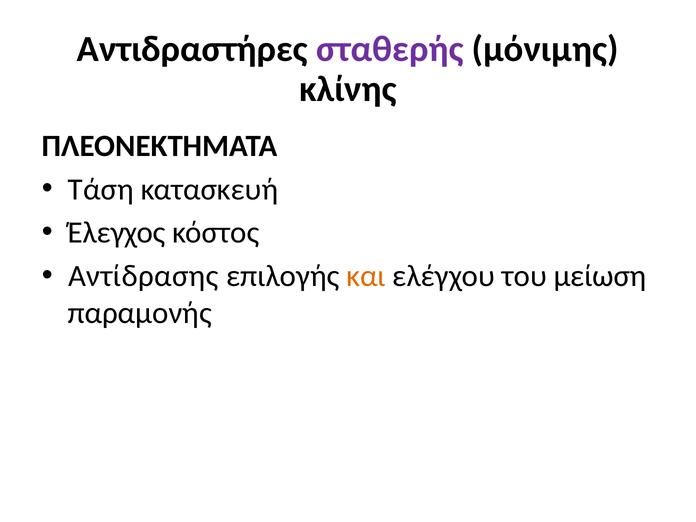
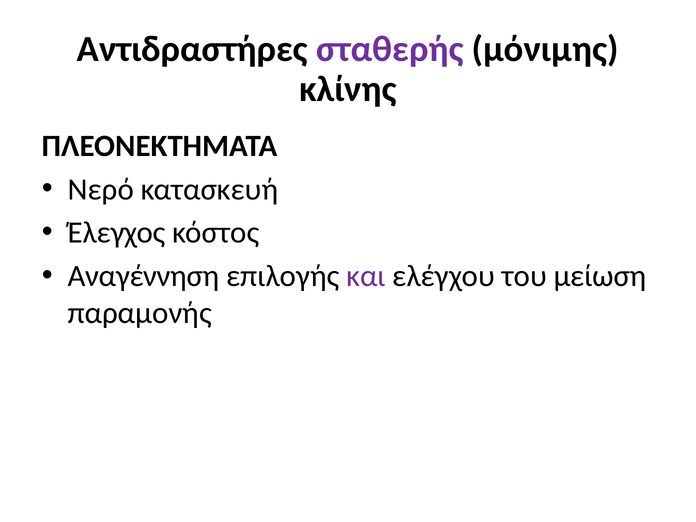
Τάση: Τάση -> Νερό
Αντίδρασης: Αντίδρασης -> Αναγέννηση
και colour: orange -> purple
